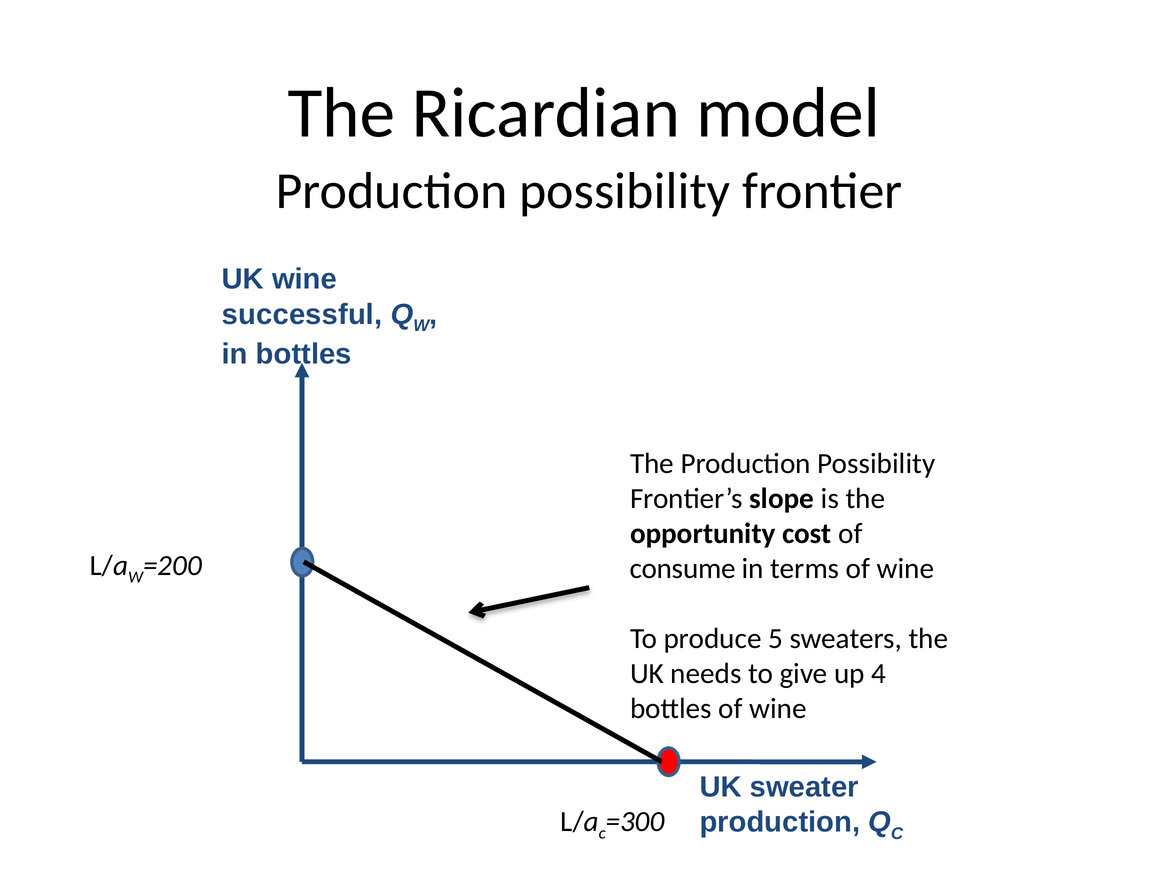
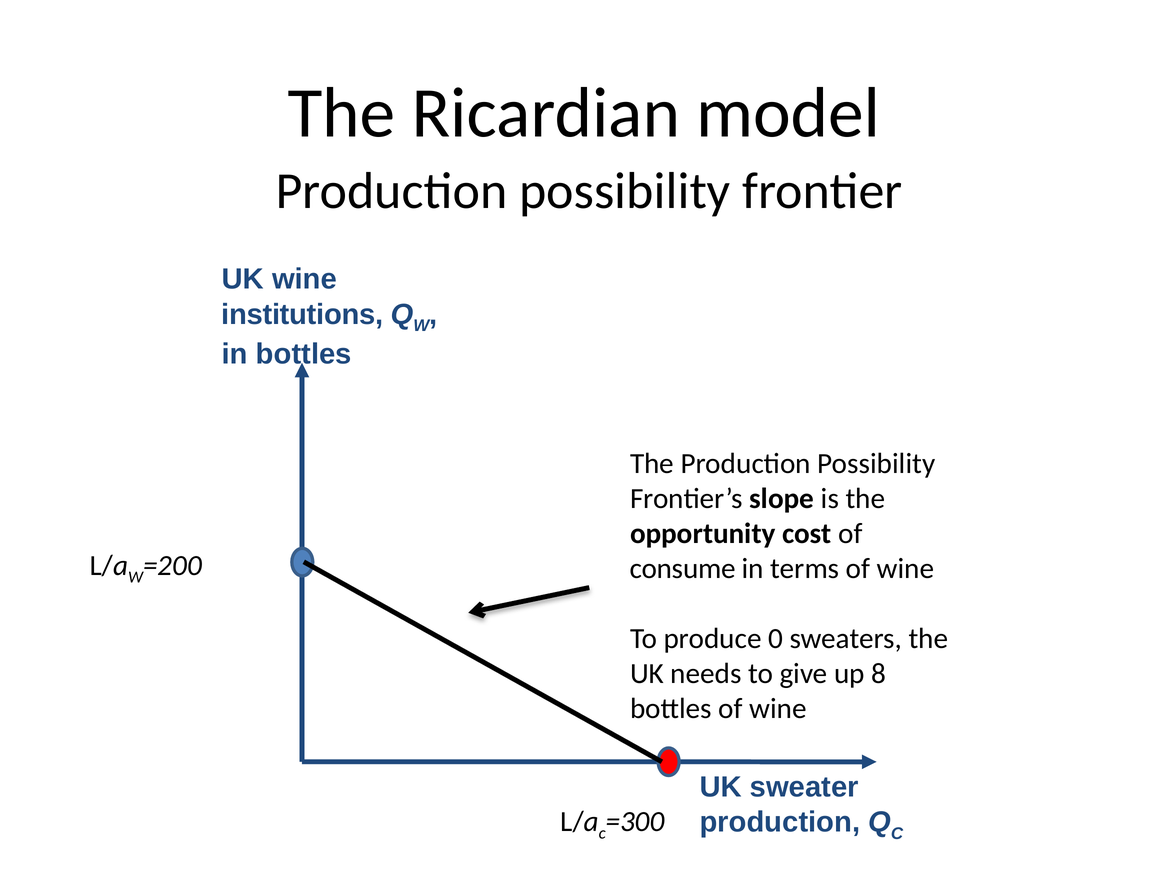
successful: successful -> institutions
5: 5 -> 0
4: 4 -> 8
